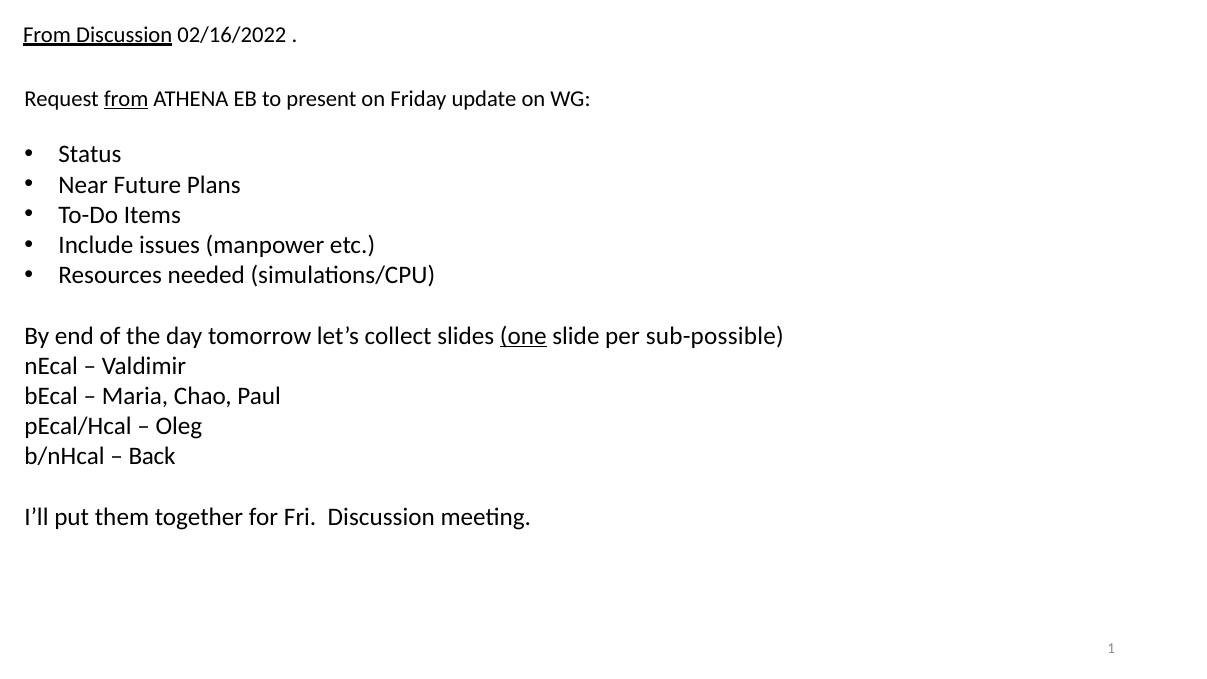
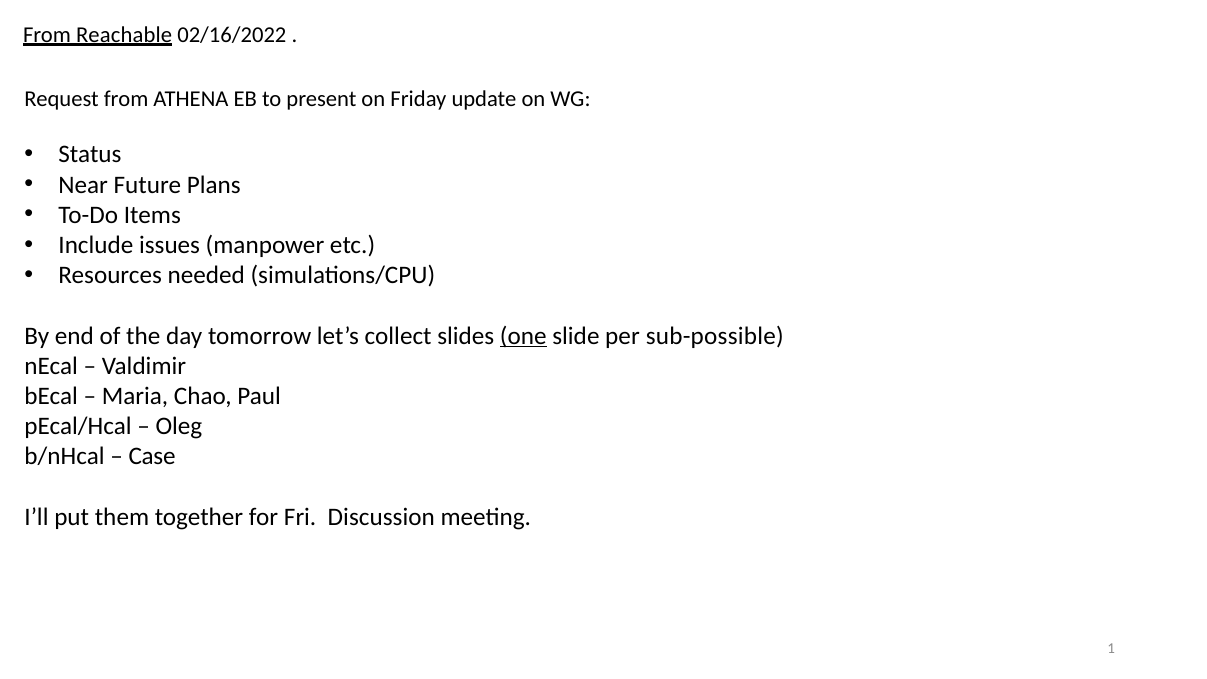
From Discussion: Discussion -> Reachable
from at (126, 99) underline: present -> none
Back: Back -> Case
